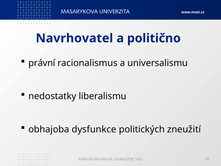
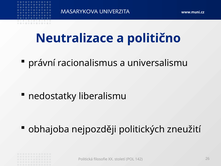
Navrhovatel: Navrhovatel -> Neutralizace
dysfunkce: dysfunkce -> nejpozději
